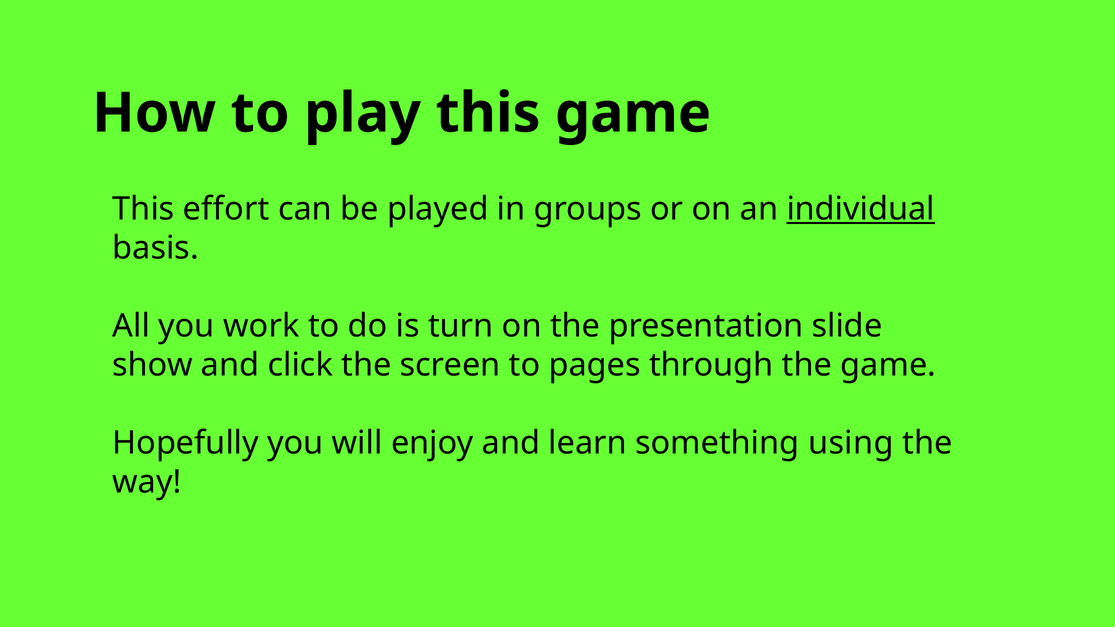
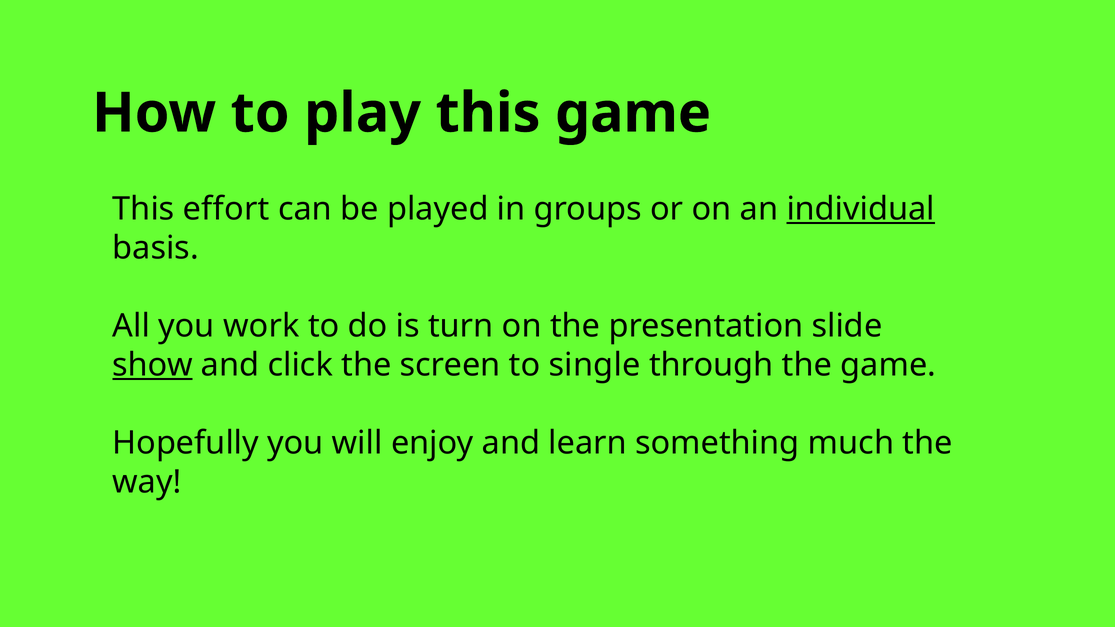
show underline: none -> present
pages: pages -> single
using: using -> much
